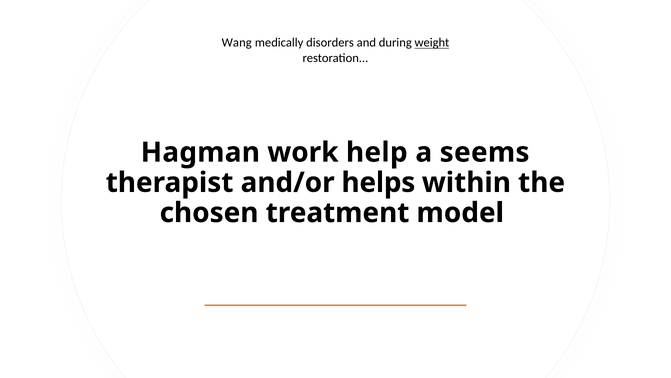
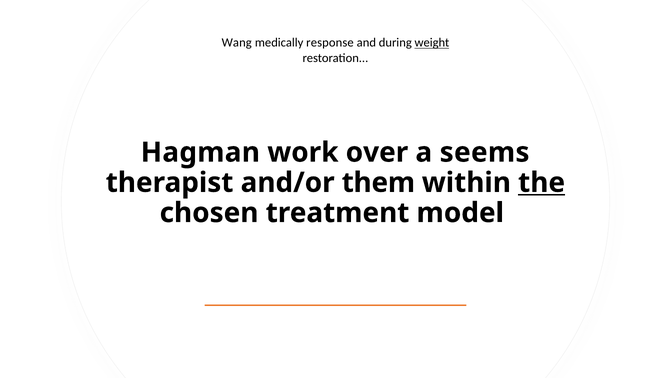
disorders: disorders -> response
help: help -> over
helps: helps -> them
the underline: none -> present
